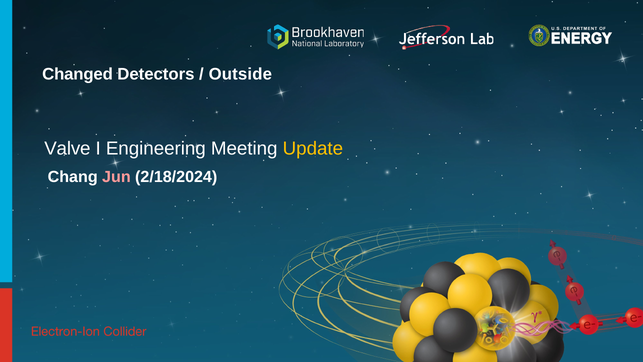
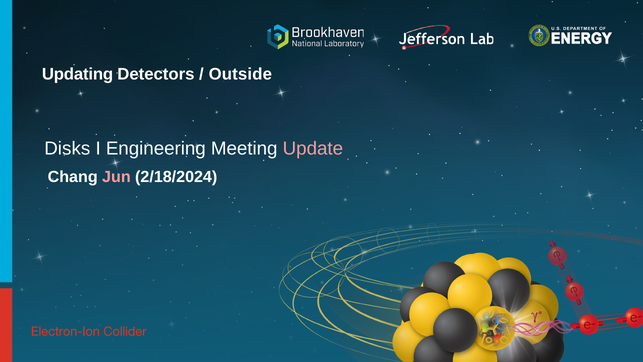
Changed: Changed -> Updating
Valve: Valve -> Disks
Update colour: yellow -> pink
